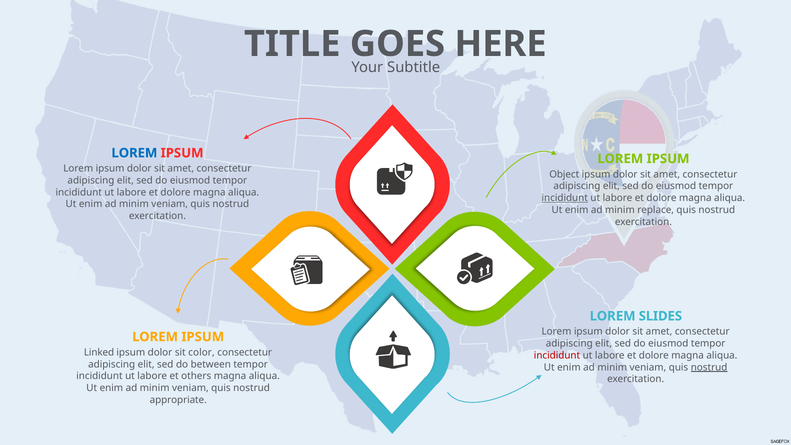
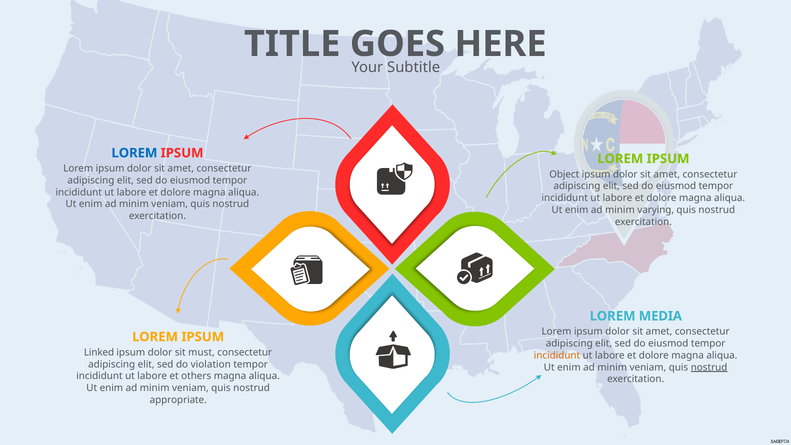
incididunt at (565, 198) underline: present -> none
replace: replace -> varying
SLIDES: SLIDES -> MEDIA
color: color -> must
incididunt at (557, 355) colour: red -> orange
between: between -> violation
